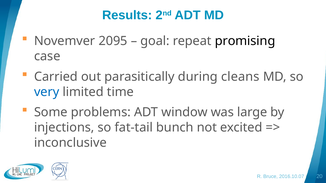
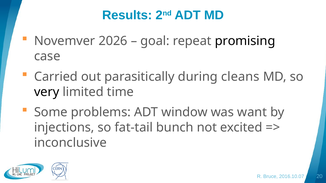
2095: 2095 -> 2026
very colour: blue -> black
large: large -> want
